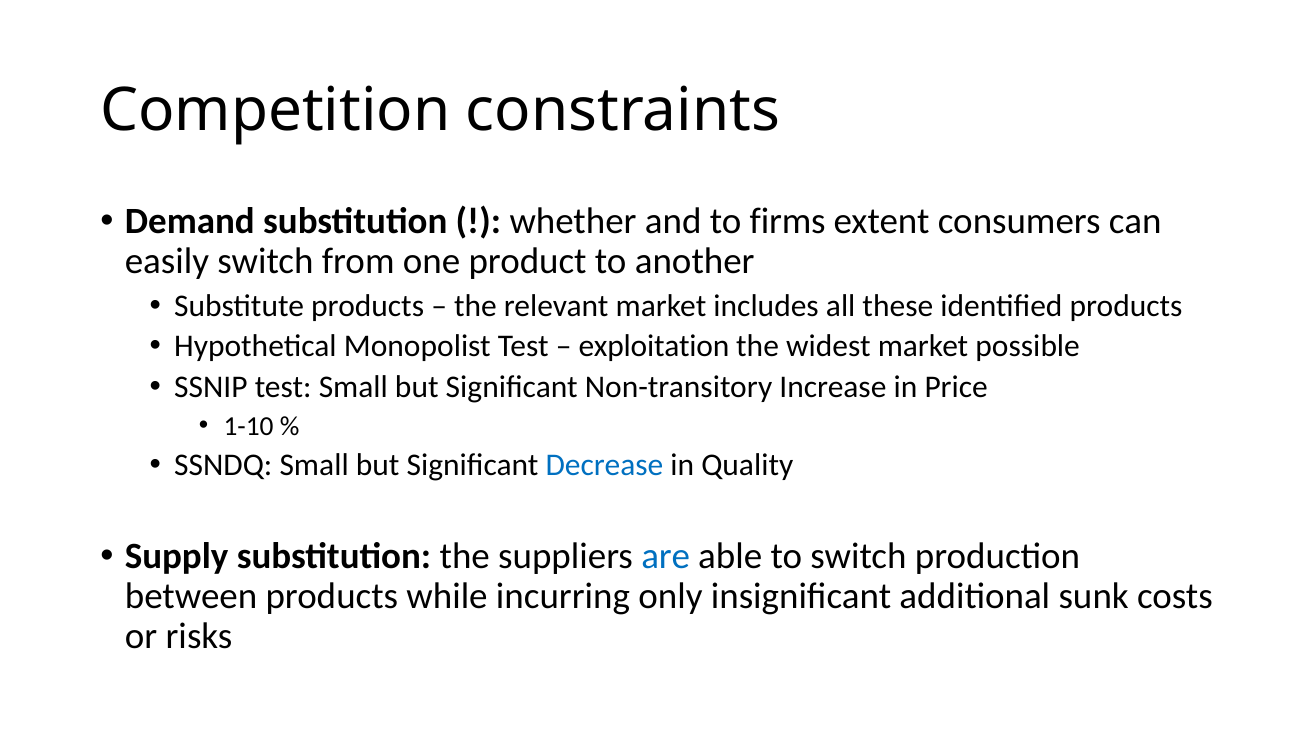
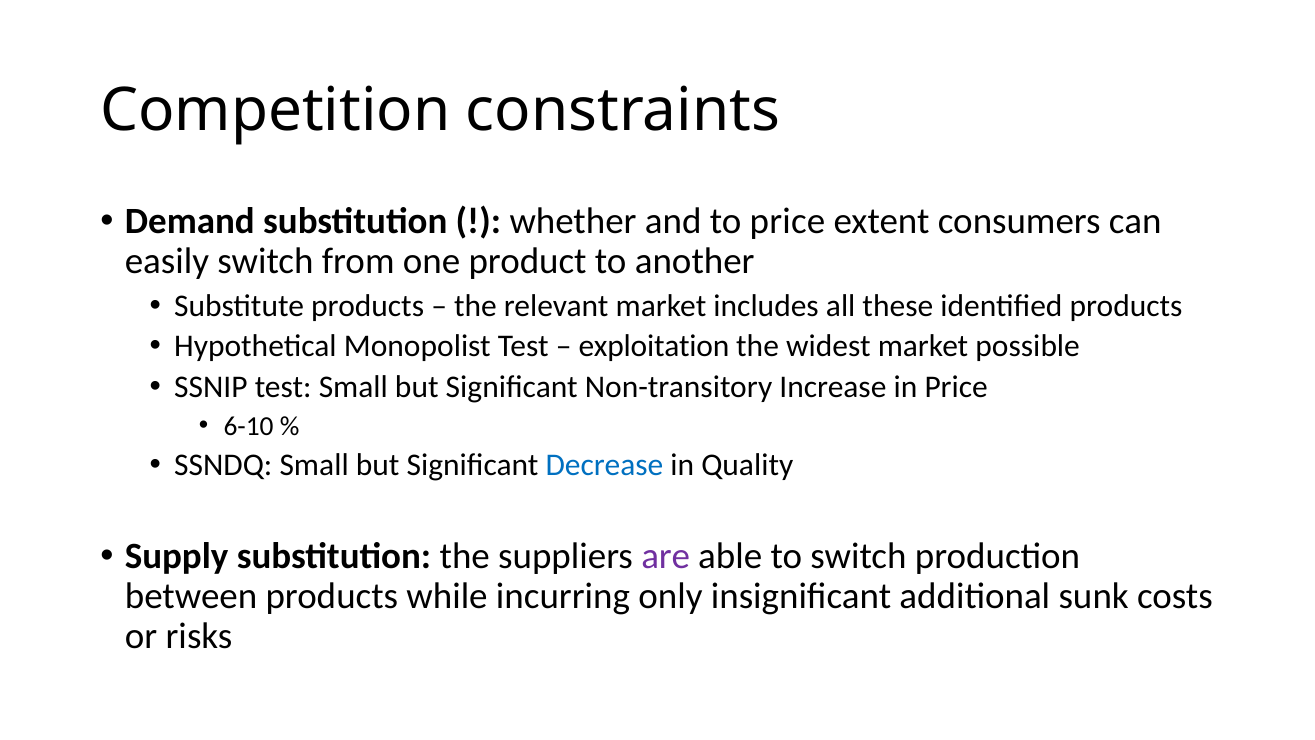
to firms: firms -> price
1-10: 1-10 -> 6-10
are colour: blue -> purple
